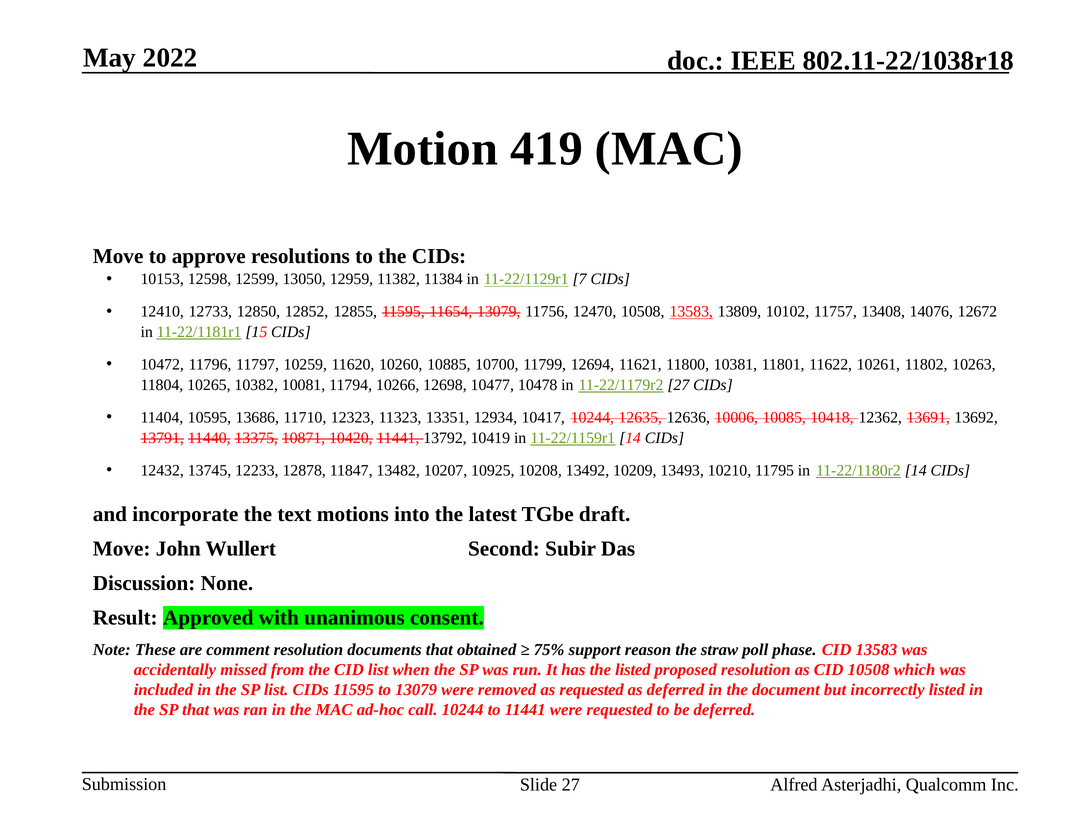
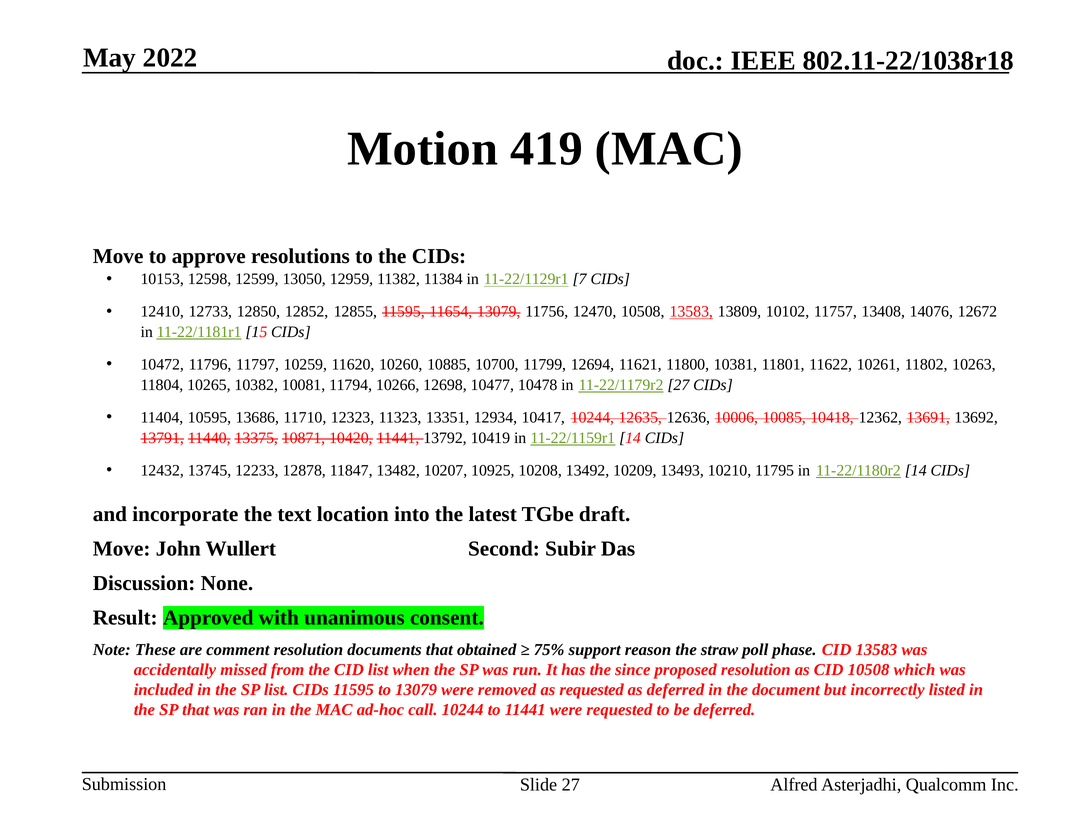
motions: motions -> location
the listed: listed -> since
